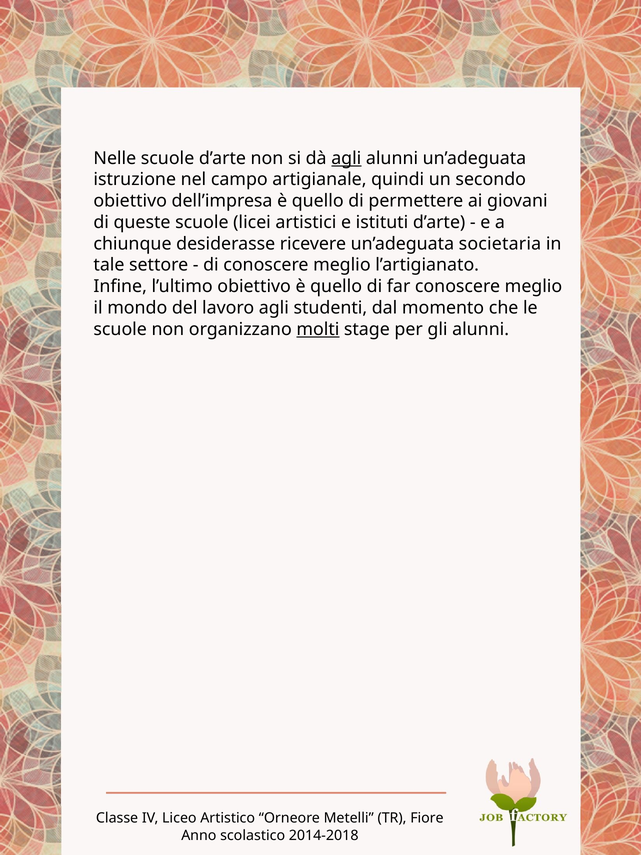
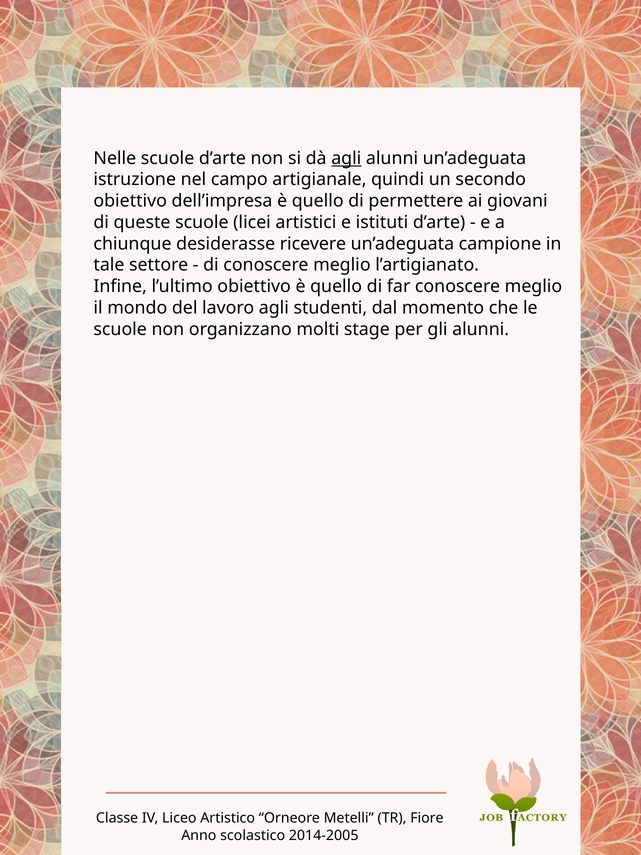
societaria: societaria -> campione
molti underline: present -> none
2014-2018: 2014-2018 -> 2014-2005
